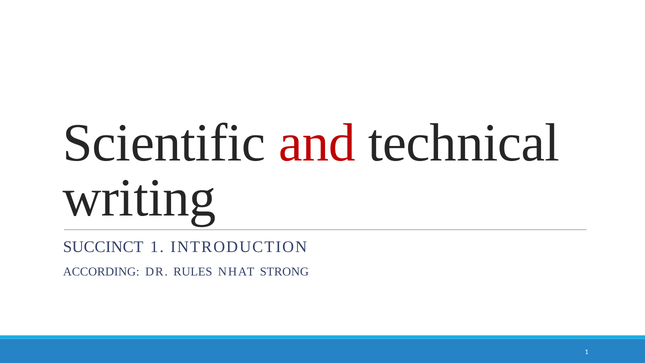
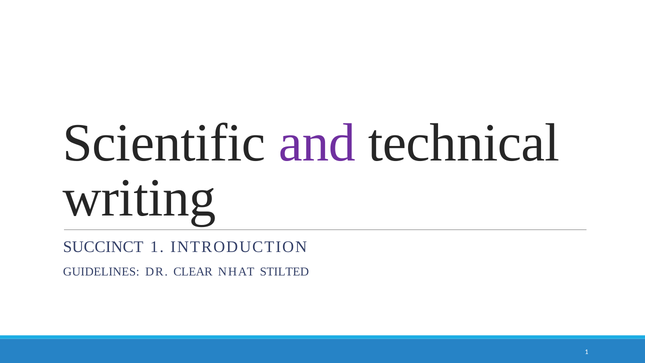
and colour: red -> purple
ACCORDING: ACCORDING -> GUIDELINES
RULES: RULES -> CLEAR
STRONG: STRONG -> STILTED
